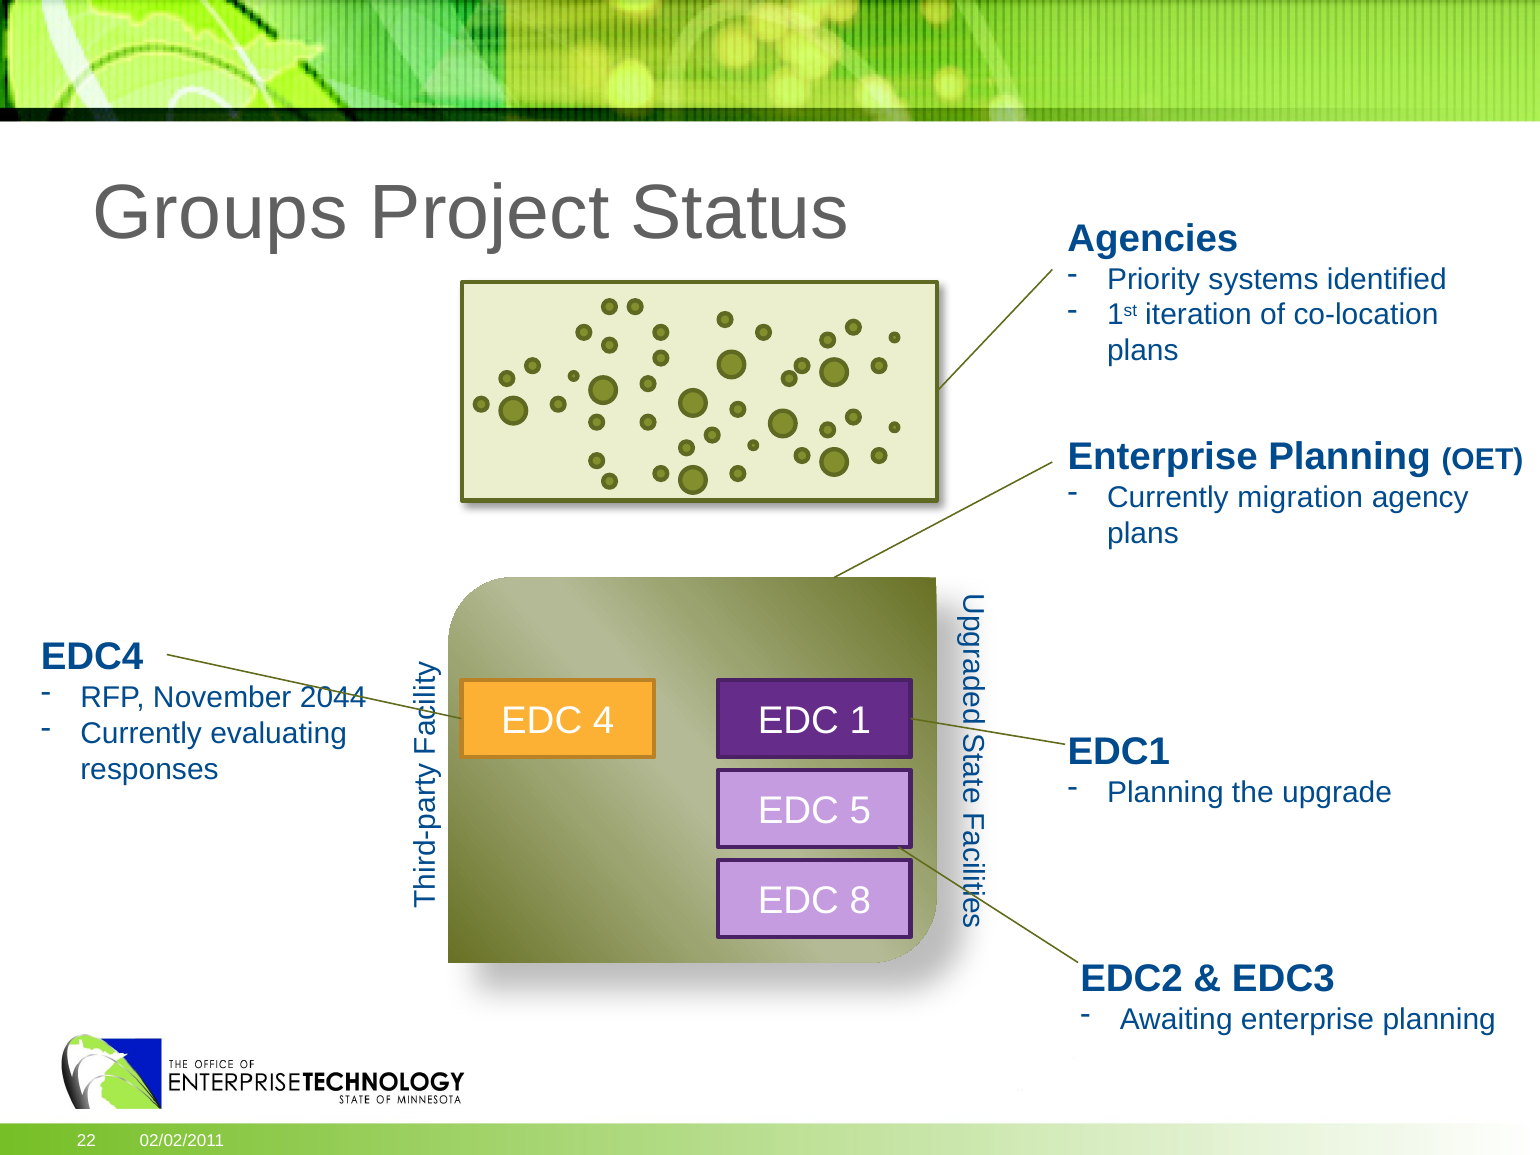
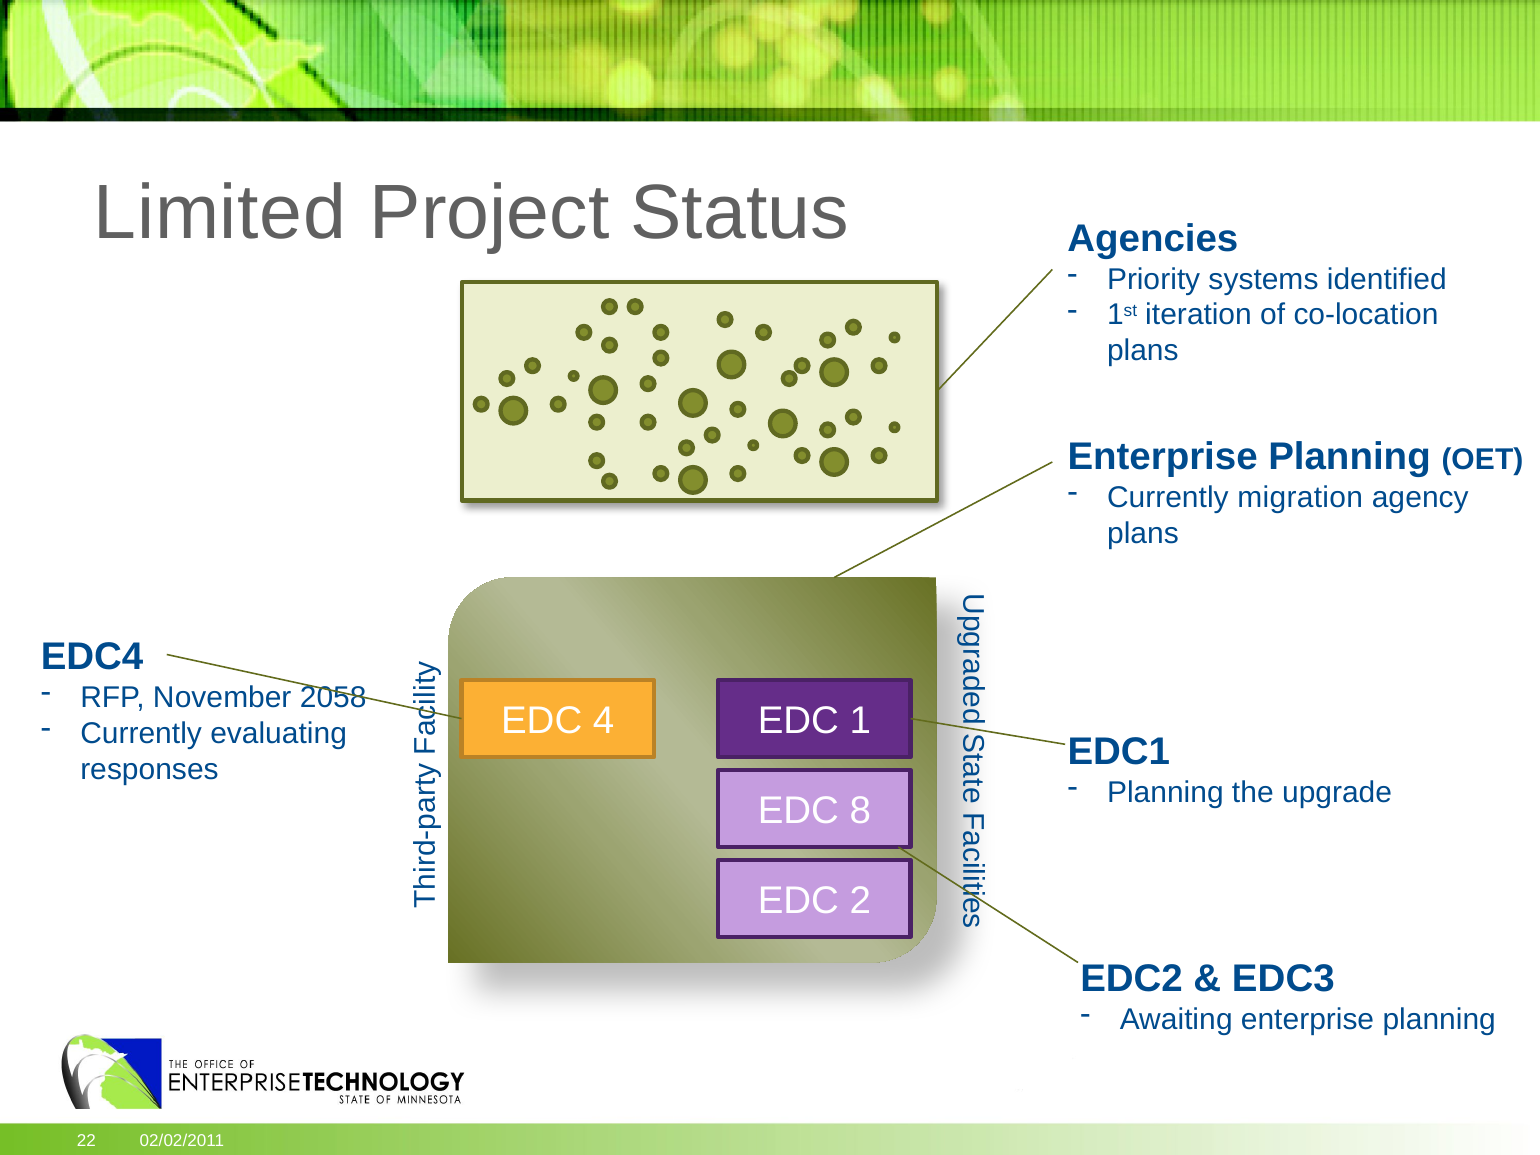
Groups: Groups -> Limited
2044: 2044 -> 2058
5: 5 -> 8
8: 8 -> 2
